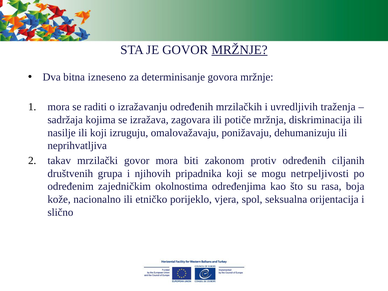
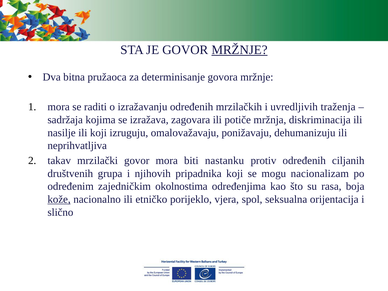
izneseno: izneseno -> pružaoca
zakonom: zakonom -> nastanku
netrpeljivosti: netrpeljivosti -> nacionalizam
kože underline: none -> present
